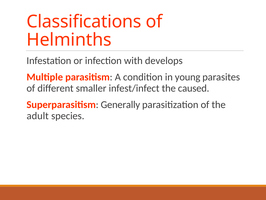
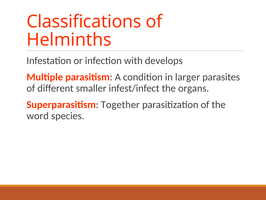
young: young -> larger
caused: caused -> organs
Generally: Generally -> Together
adult: adult -> word
